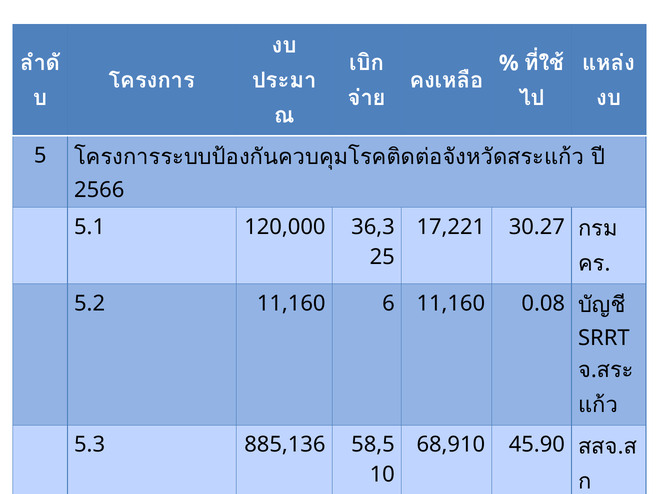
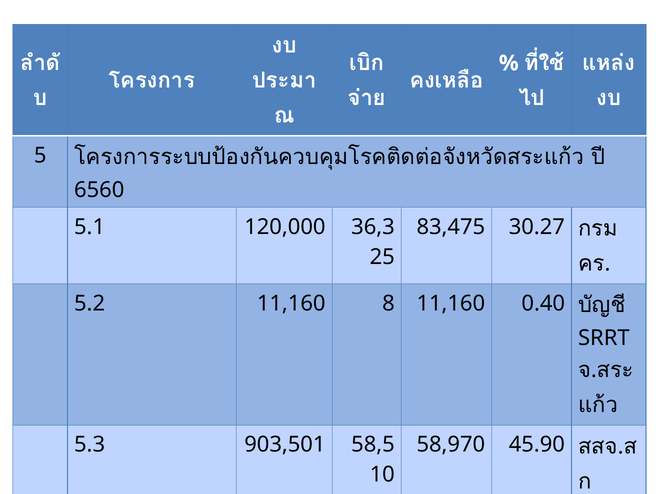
2566: 2566 -> 6560
17,221: 17,221 -> 83,475
11,160 6: 6 -> 8
0.08: 0.08 -> 0.40
885,136: 885,136 -> 903,501
68,910: 68,910 -> 58,970
